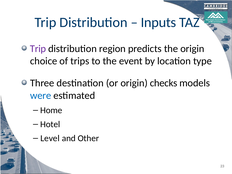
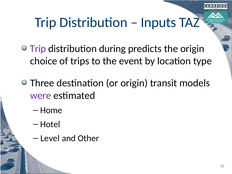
region: region -> during
checks: checks -> transit
were colour: blue -> purple
